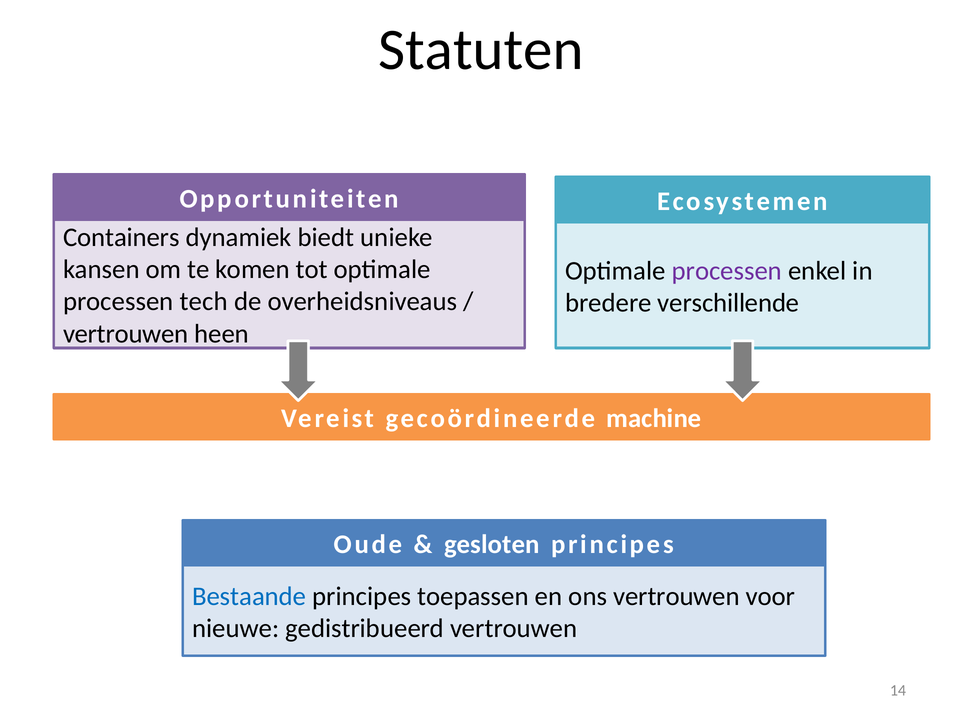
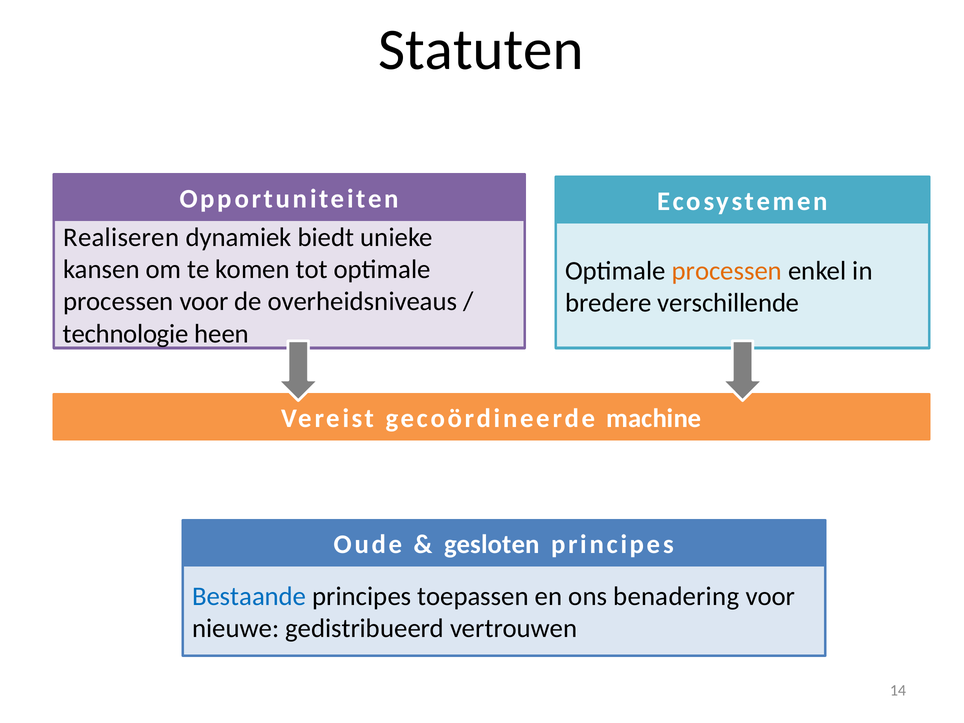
Containers: Containers -> Realiseren
processen at (727, 271) colour: purple -> orange
processen tech: tech -> voor
vertrouwen at (126, 334): vertrouwen -> technologie
ons vertrouwen: vertrouwen -> benadering
